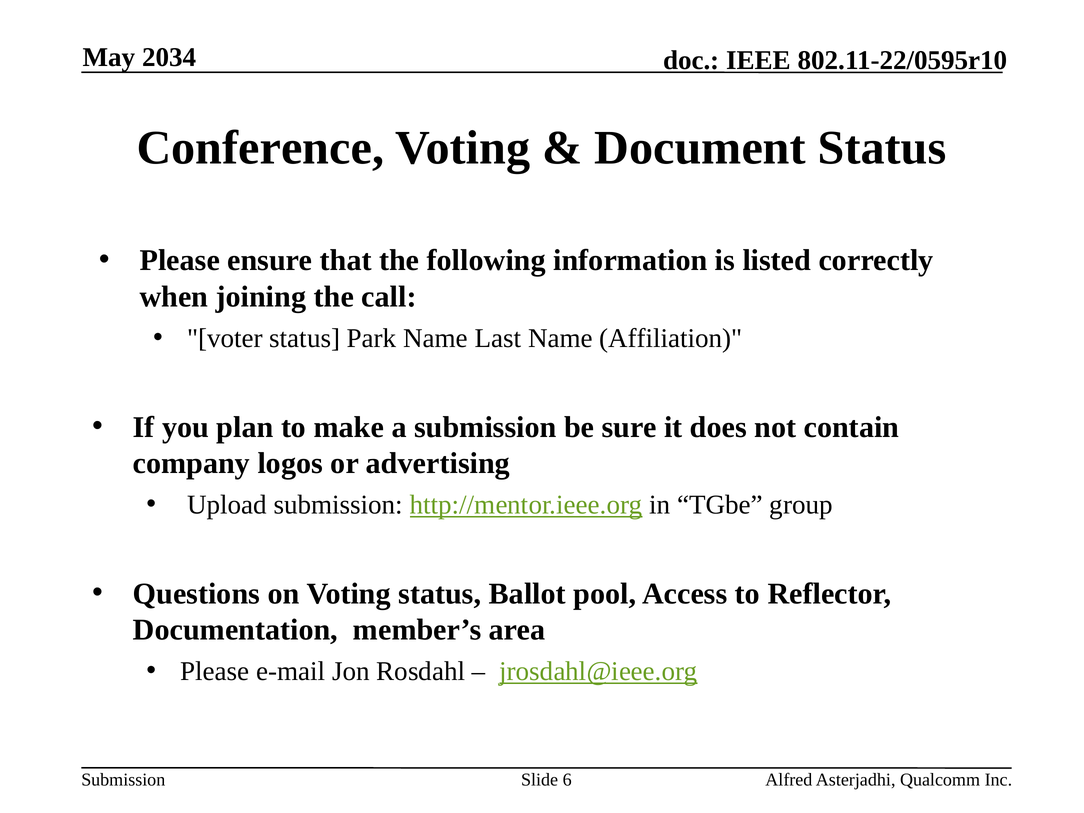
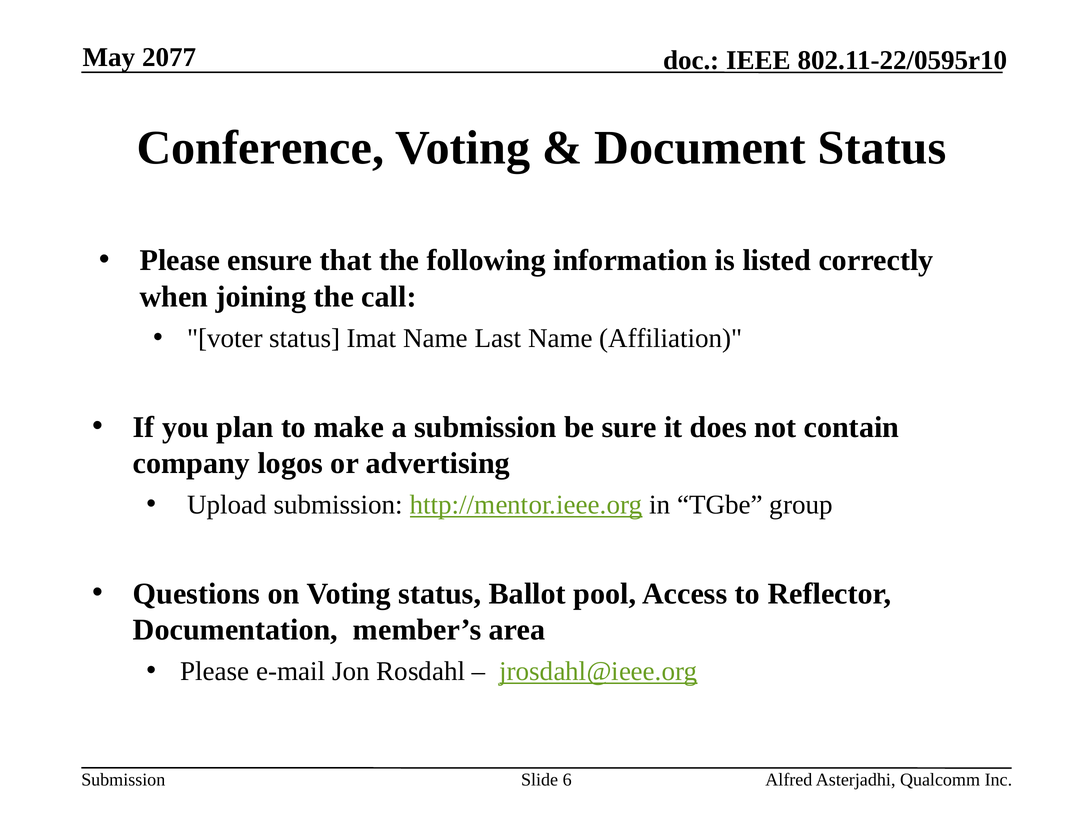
2034: 2034 -> 2077
Park: Park -> Imat
